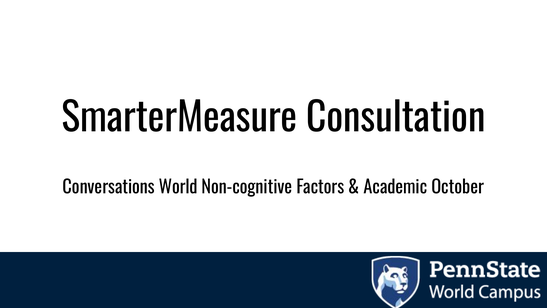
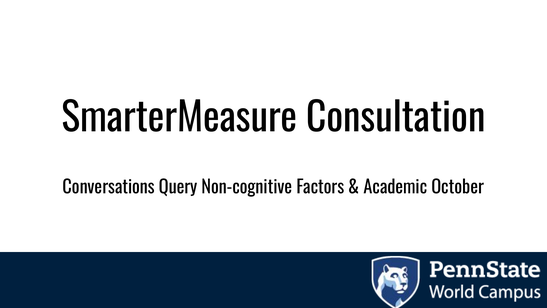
World: World -> Query
